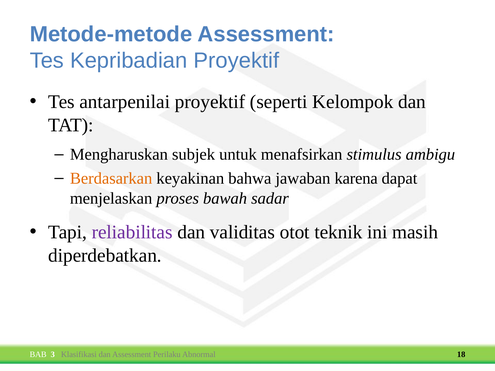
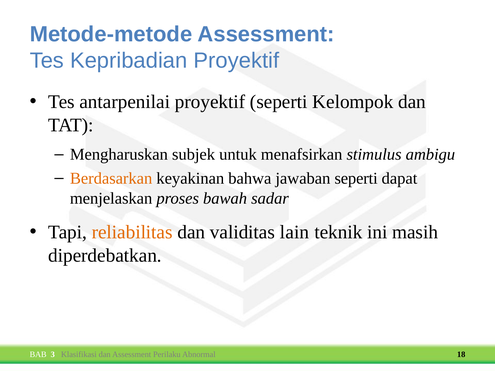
jawaban karena: karena -> seperti
reliabilitas colour: purple -> orange
otot: otot -> lain
